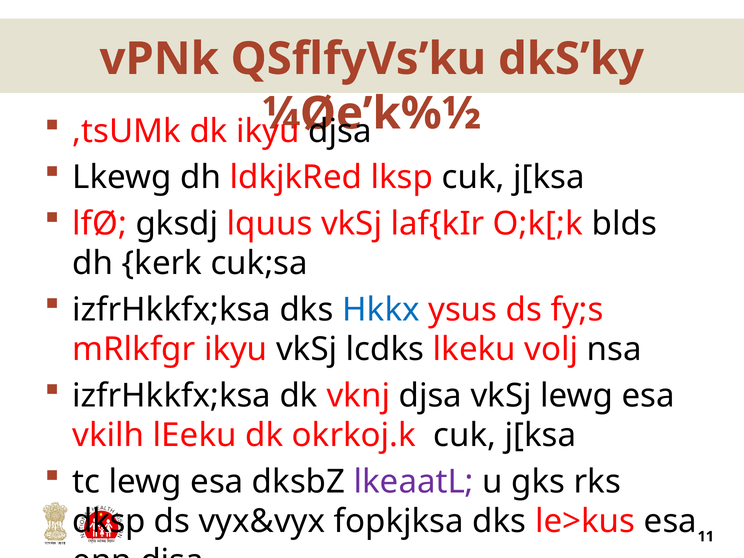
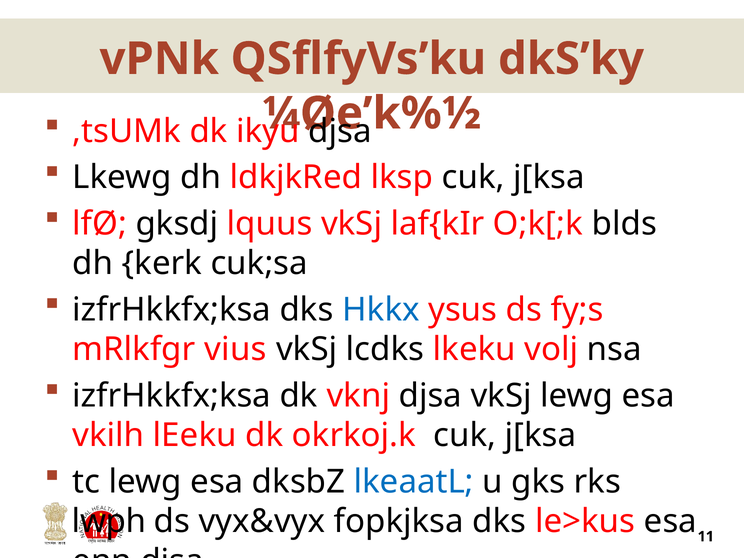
mRlkfgr ikyu: ikyu -> vius
lkeaatL colour: purple -> blue
dksp: dksp -> lwph
